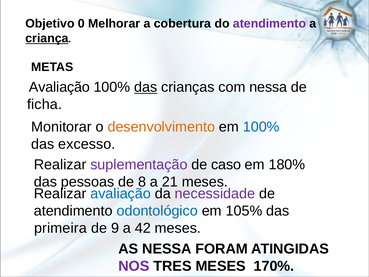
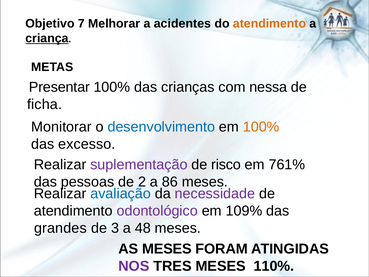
0: 0 -> 7
cobertura: cobertura -> acidentes
atendimento at (270, 23) colour: purple -> orange
Avaliação at (59, 87): Avaliação -> Presentar
das at (146, 87) underline: present -> none
desenvolvimento colour: orange -> blue
100% at (261, 127) colour: blue -> orange
caso: caso -> risco
180%: 180% -> 761%
8: 8 -> 2
21: 21 -> 86
odontológico colour: blue -> purple
105%: 105% -> 109%
primeira: primeira -> grandes
9: 9 -> 3
42: 42 -> 48
AS NESSA: NESSA -> MESES
170%: 170% -> 110%
